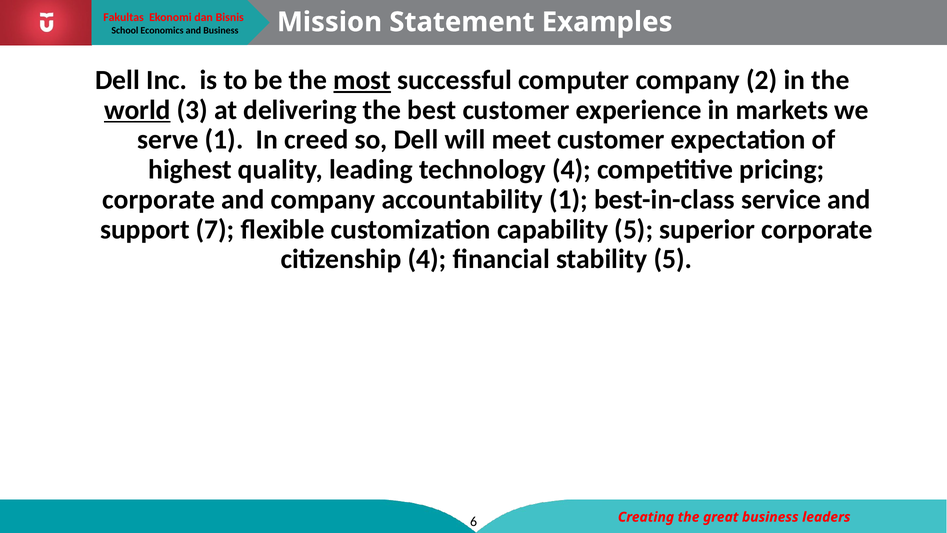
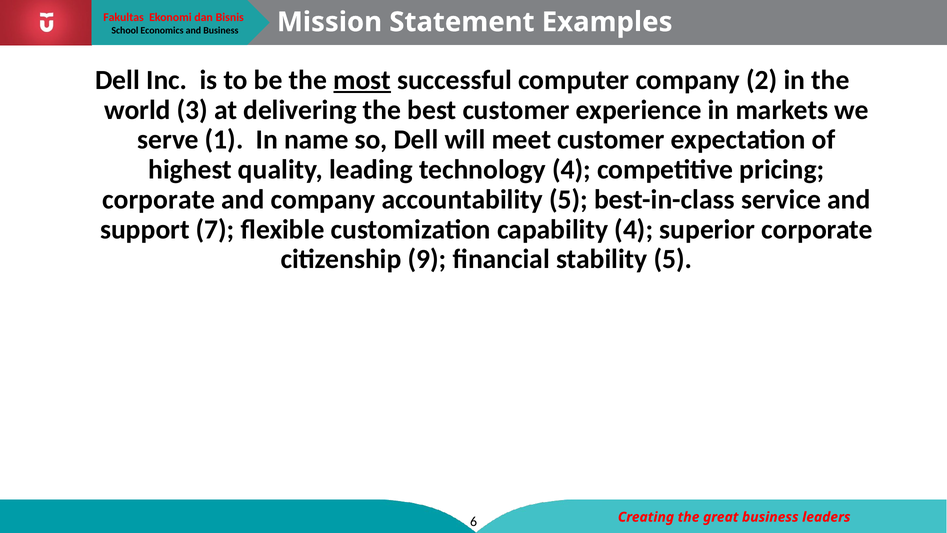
world underline: present -> none
creed: creed -> name
accountability 1: 1 -> 5
capability 5: 5 -> 4
citizenship 4: 4 -> 9
